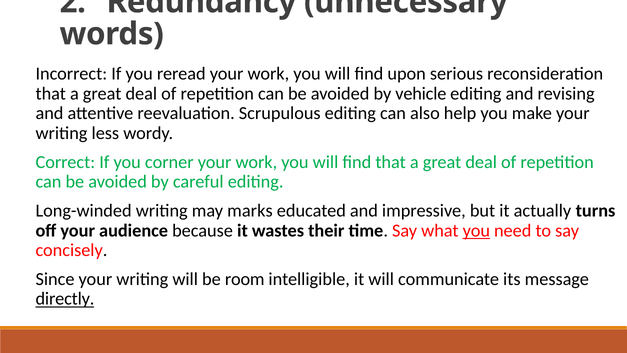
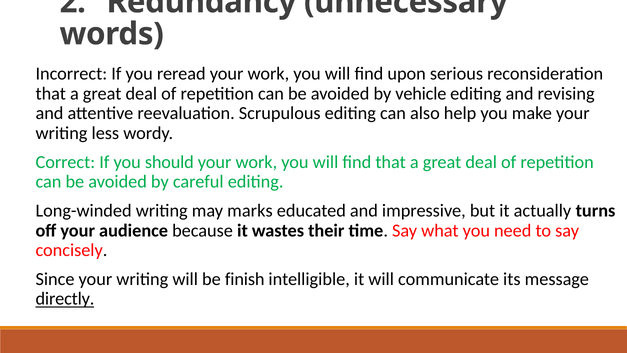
corner: corner -> should
you at (476, 230) underline: present -> none
room: room -> finish
